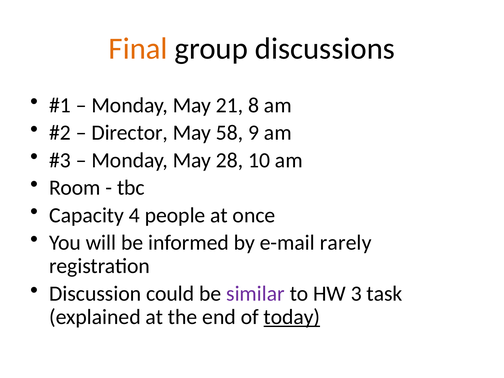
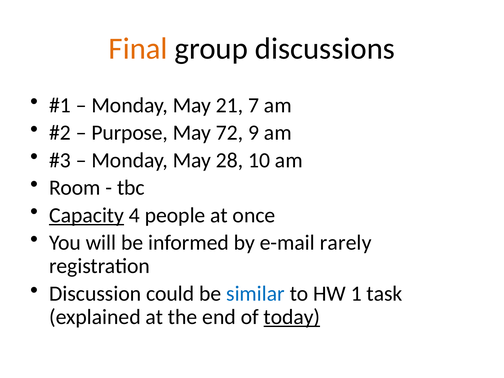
8: 8 -> 7
Director: Director -> Purpose
58: 58 -> 72
Capacity underline: none -> present
similar colour: purple -> blue
3: 3 -> 1
